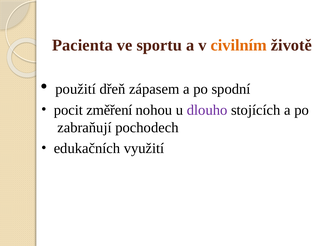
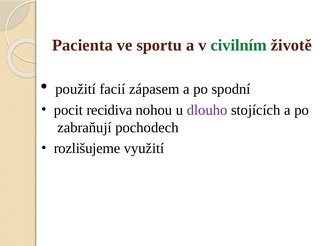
civilním colour: orange -> green
dřeň: dřeň -> facií
změření: změření -> recidiva
edukačních: edukačních -> rozlišujeme
